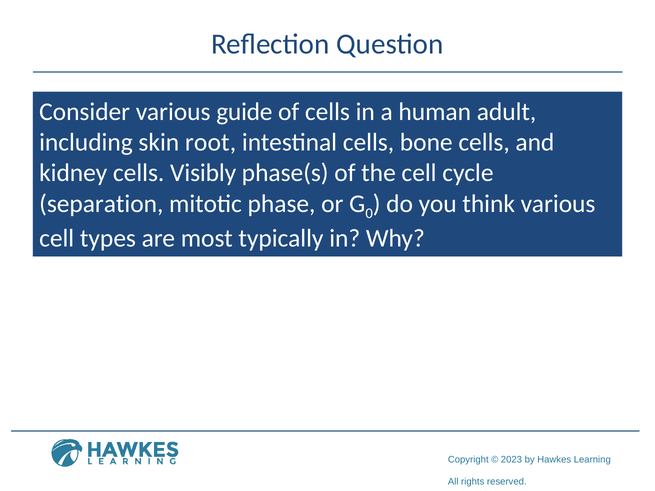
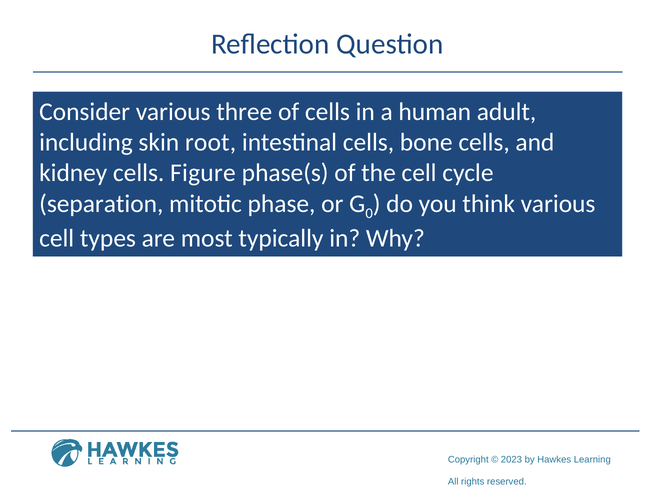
guide: guide -> three
Visibly: Visibly -> Figure
